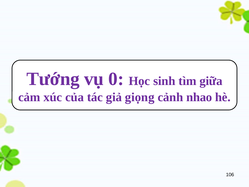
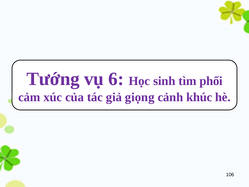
0: 0 -> 6
giữa: giữa -> phối
nhao: nhao -> khúc
